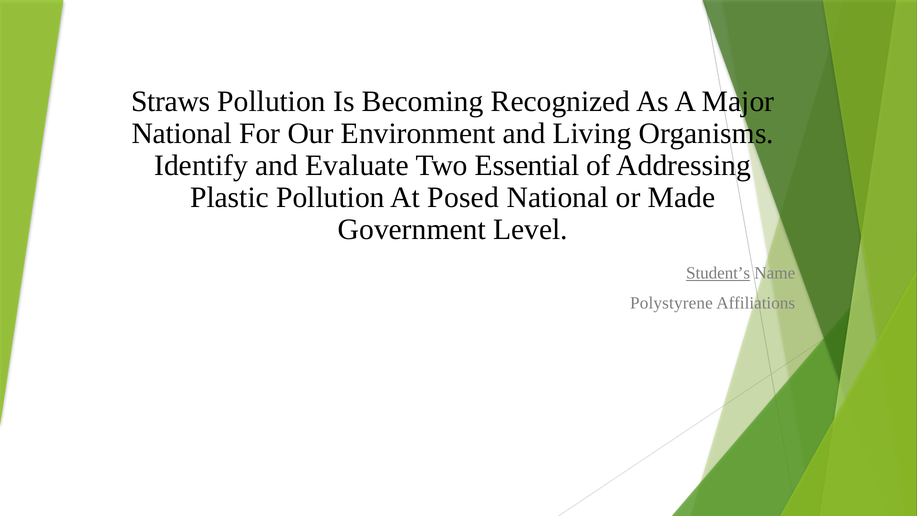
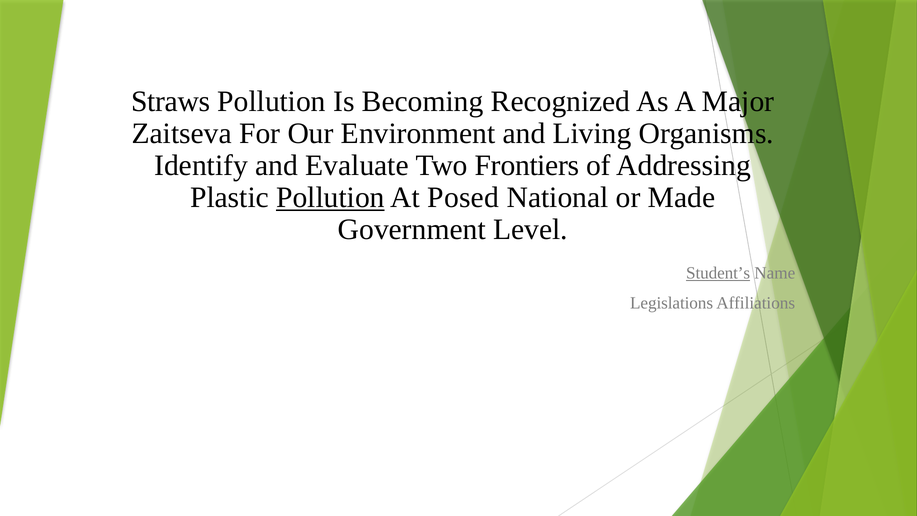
National at (182, 133): National -> Zaitseva
Essential: Essential -> Frontiers
Pollution at (330, 197) underline: none -> present
Polystyrene: Polystyrene -> Legislations
